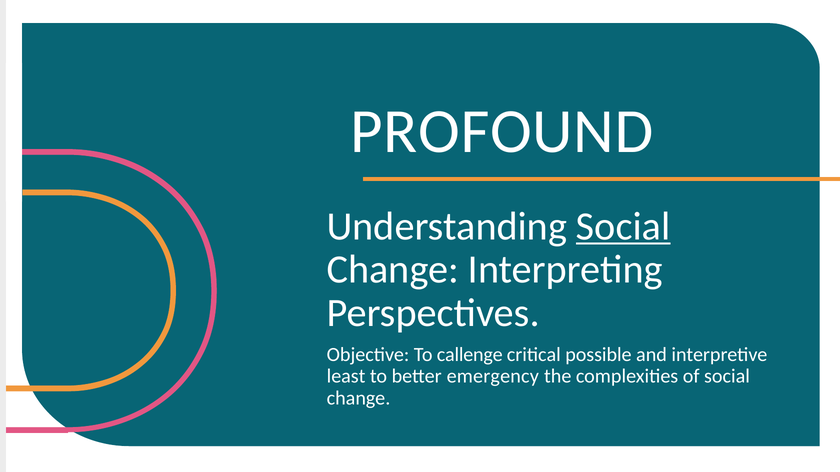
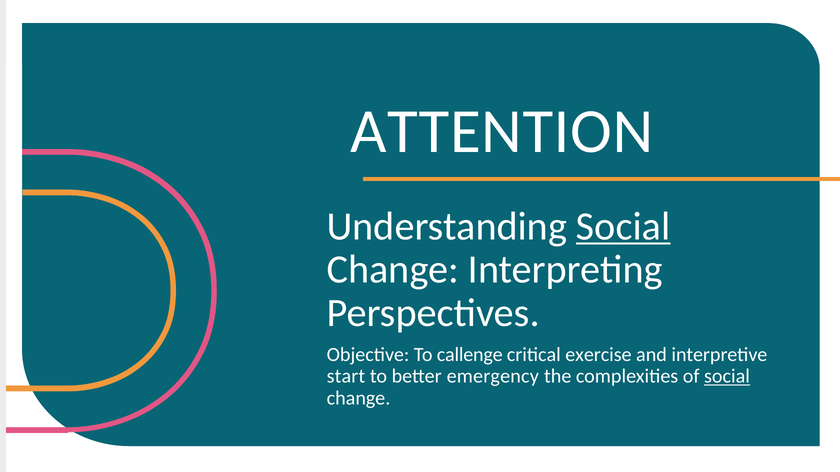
PROFOUND: PROFOUND -> ATTENTION
possible: possible -> exercise
least: least -> start
social at (727, 377) underline: none -> present
